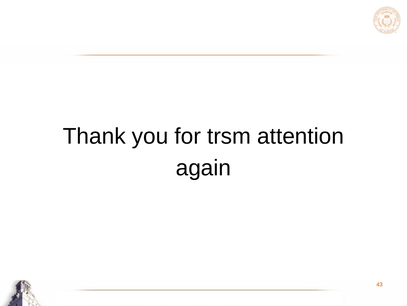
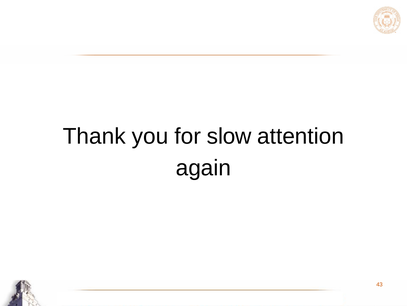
trsm: trsm -> slow
